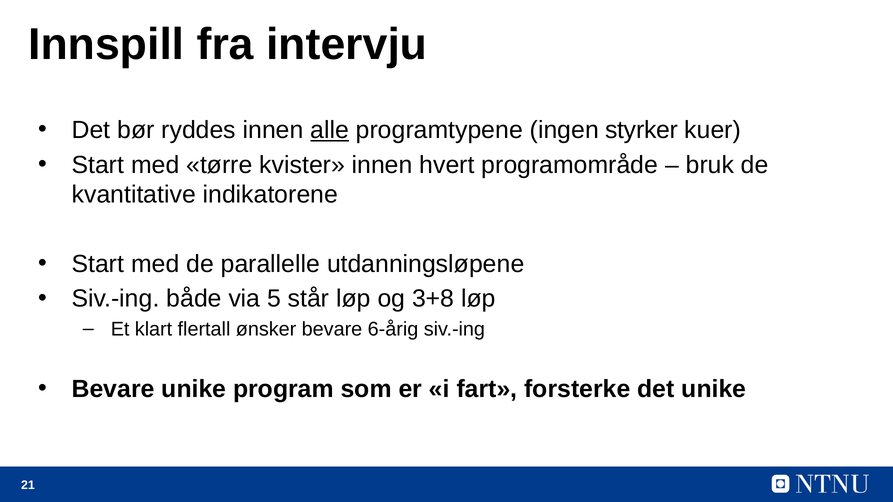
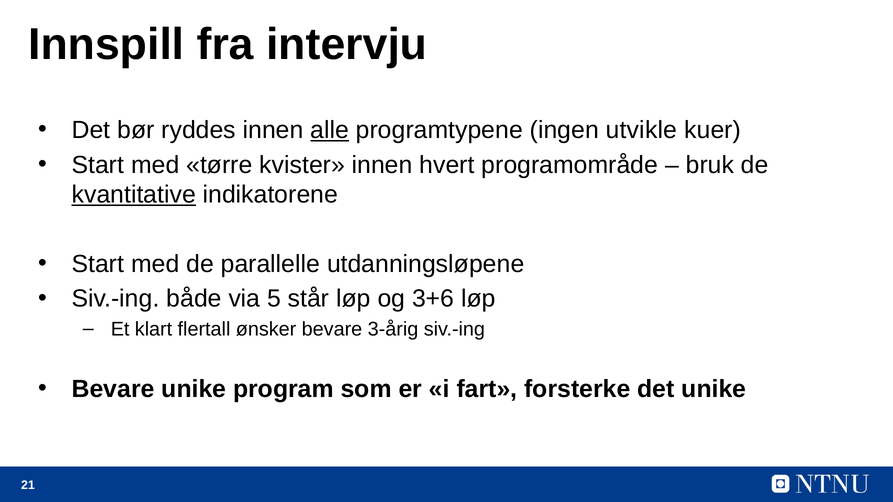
styrker: styrker -> utvikle
kvantitative underline: none -> present
3+8: 3+8 -> 3+6
6-årig: 6-årig -> 3-årig
